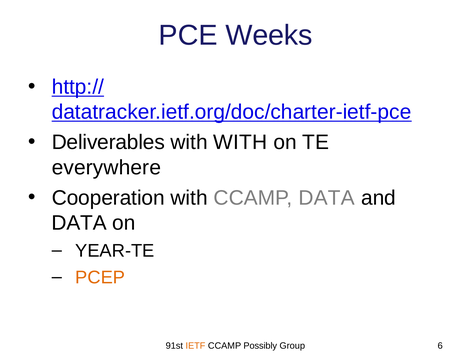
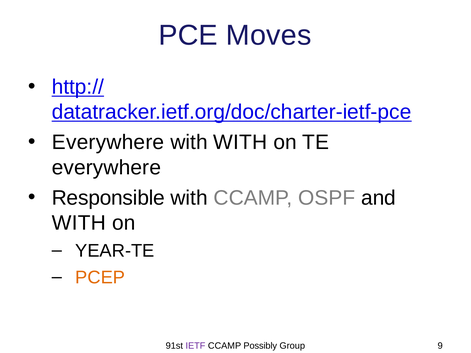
Weeks: Weeks -> Moves
Deliverables at (108, 142): Deliverables -> Everywhere
Cooperation: Cooperation -> Responsible
CCAMP DATA: DATA -> OSPF
DATA at (79, 223): DATA -> WITH
IETF colour: orange -> purple
6: 6 -> 9
